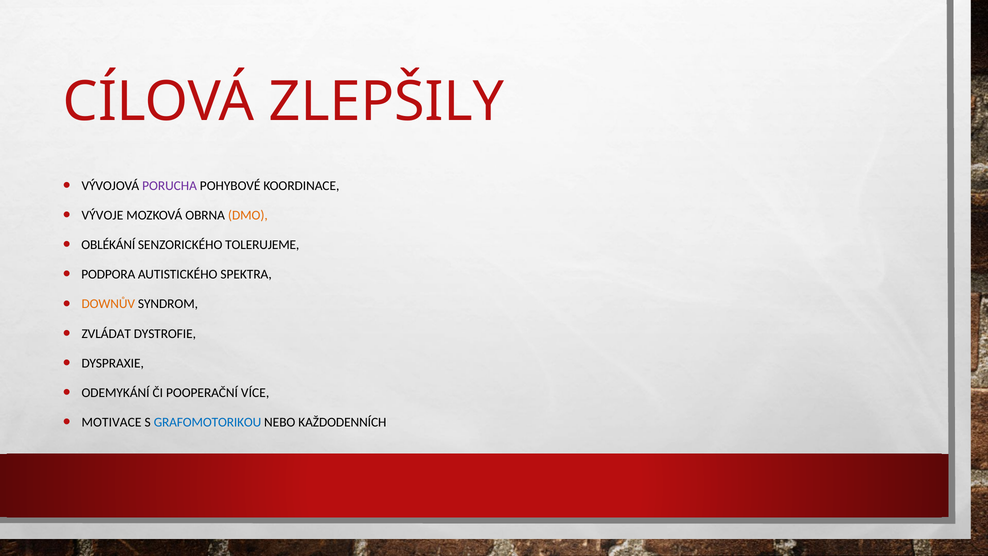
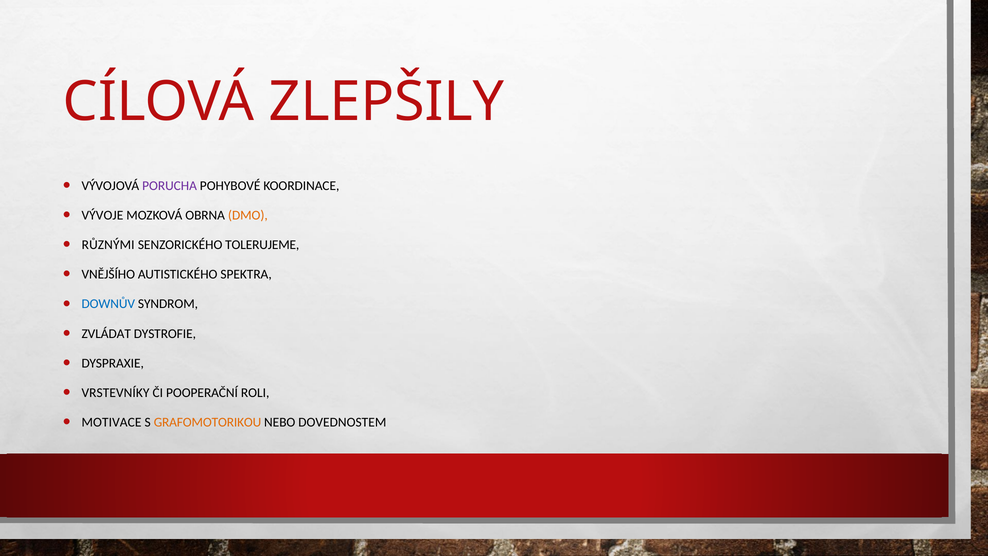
OBLÉKÁNÍ: OBLÉKÁNÍ -> RŮZNÝMI
PODPORA: PODPORA -> VNĚJŠÍHO
DOWNŮV colour: orange -> blue
ODEMYKÁNÍ: ODEMYKÁNÍ -> VRSTEVNÍKY
VÍCE: VÍCE -> ROLI
GRAFOMOTORIKOU colour: blue -> orange
KAŽDODENNÍCH: KAŽDODENNÍCH -> DOVEDNOSTEM
